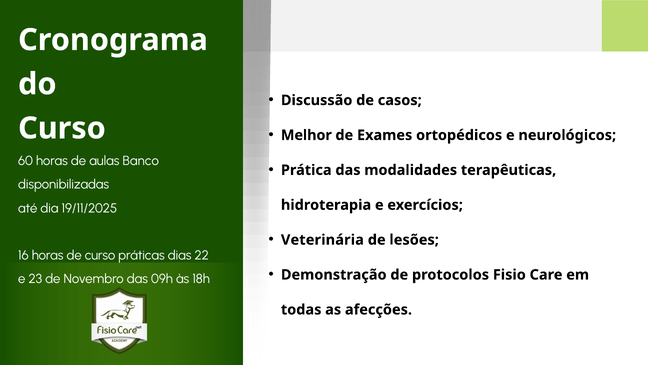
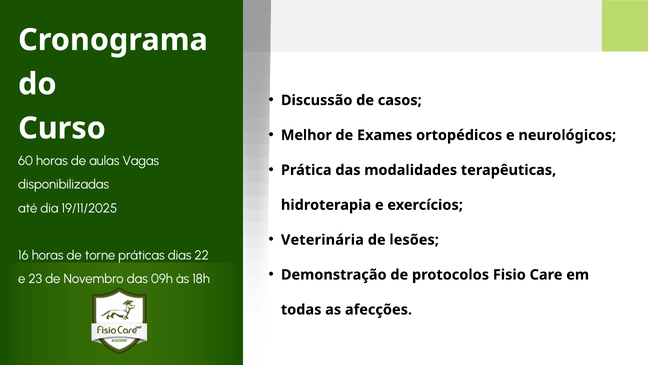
Banco: Banco -> Vagas
de curso: curso -> torne
